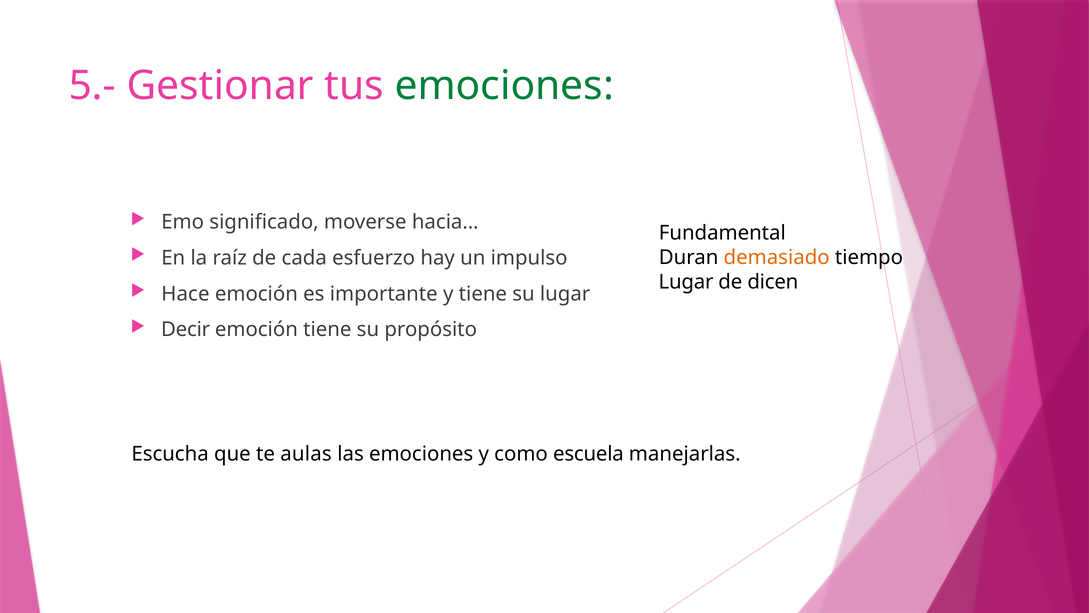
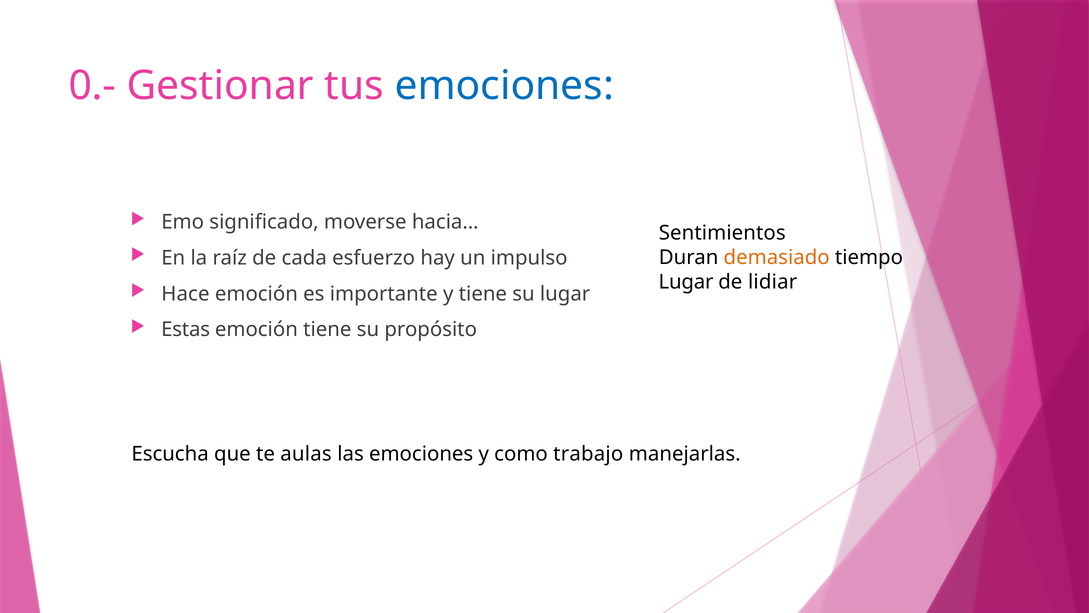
5.-: 5.- -> 0.-
emociones at (504, 86) colour: green -> blue
Fundamental: Fundamental -> Sentimientos
dicen: dicen -> lidiar
Decir: Decir -> Estas
escuela: escuela -> trabajo
